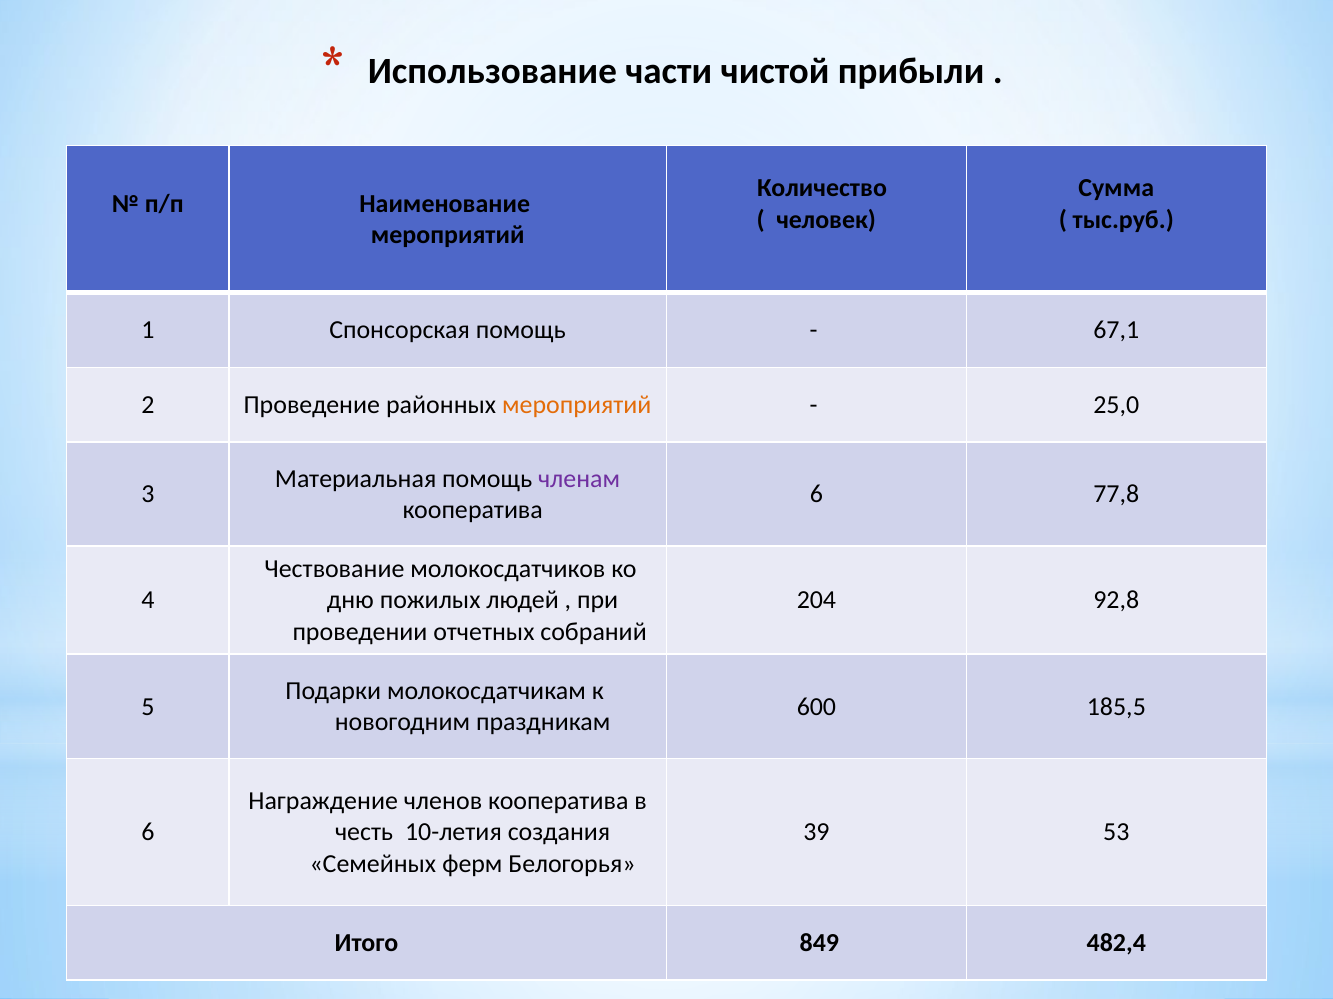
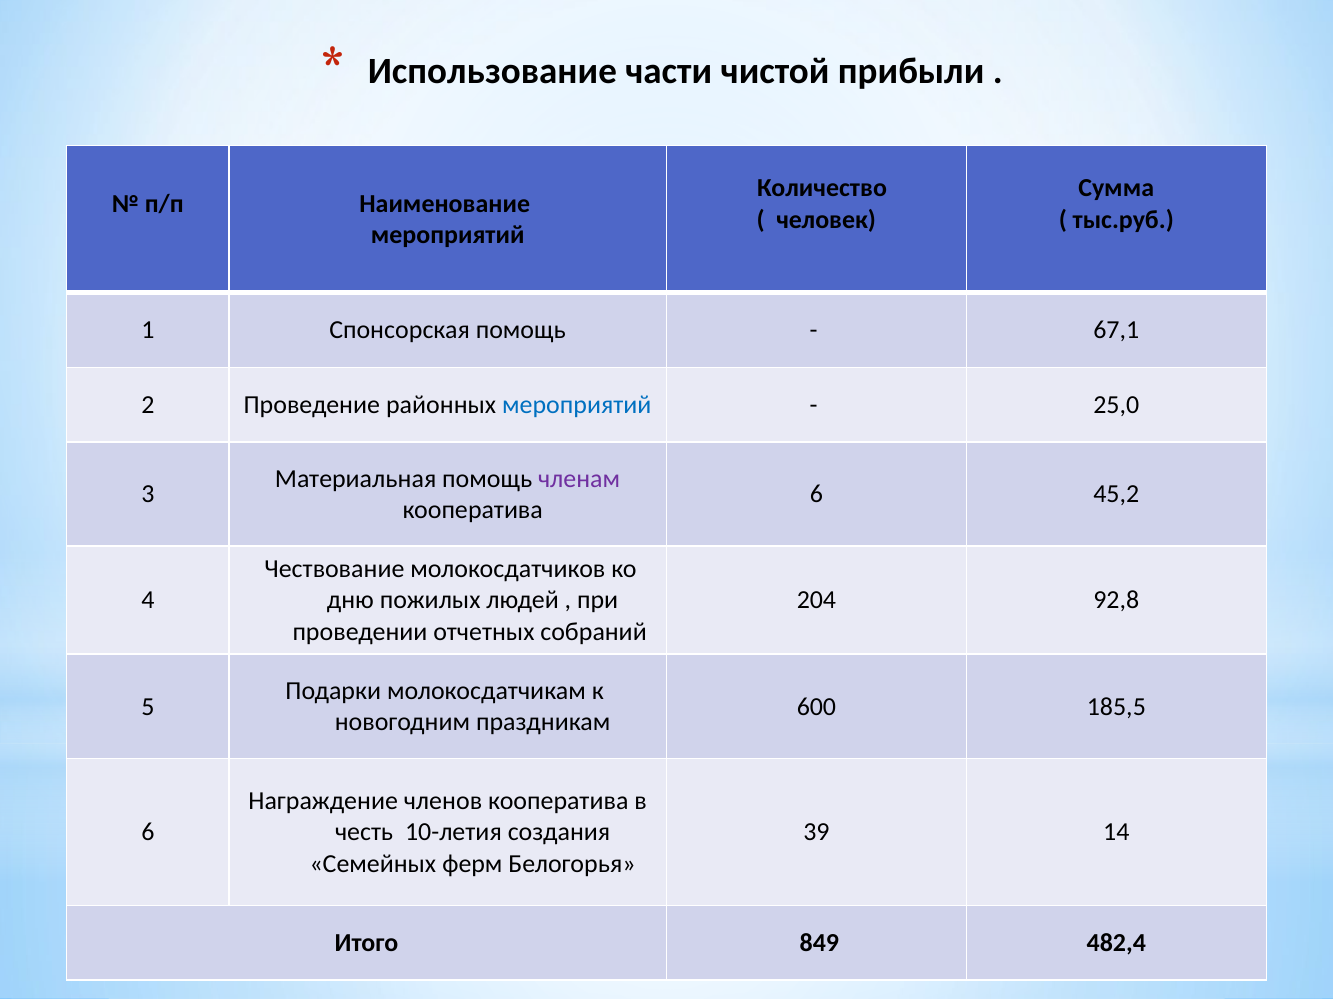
мероприятий at (577, 405) colour: orange -> blue
77,8: 77,8 -> 45,2
53: 53 -> 14
